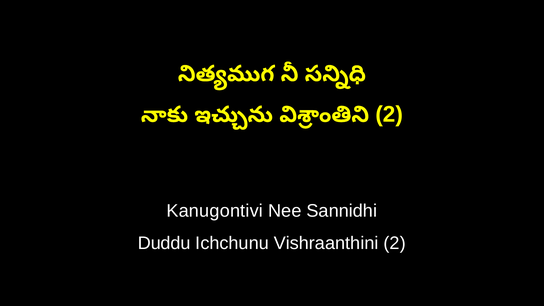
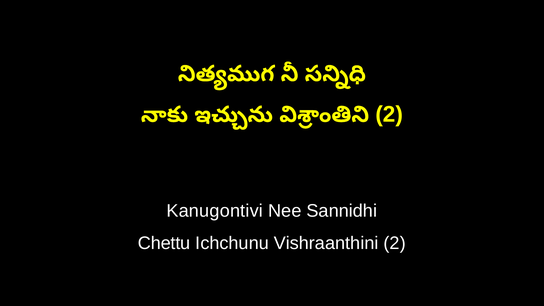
Duddu: Duddu -> Chettu
